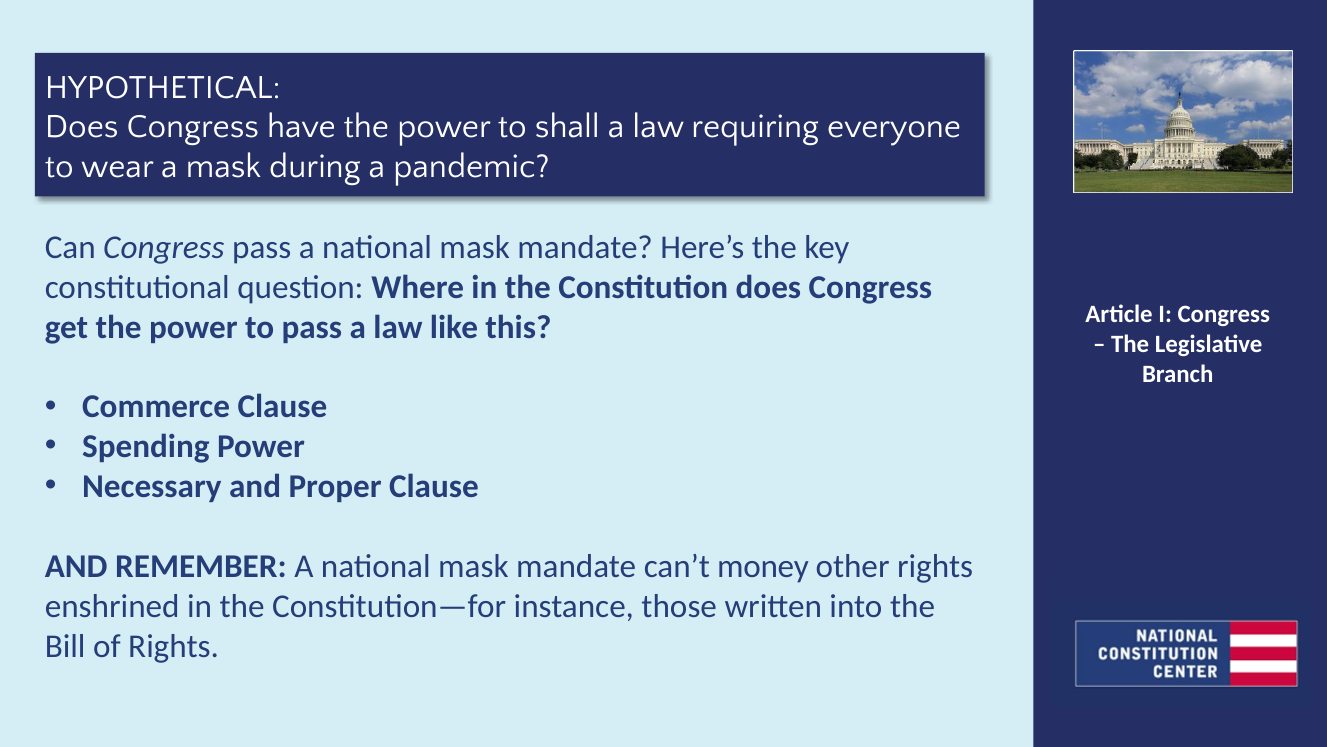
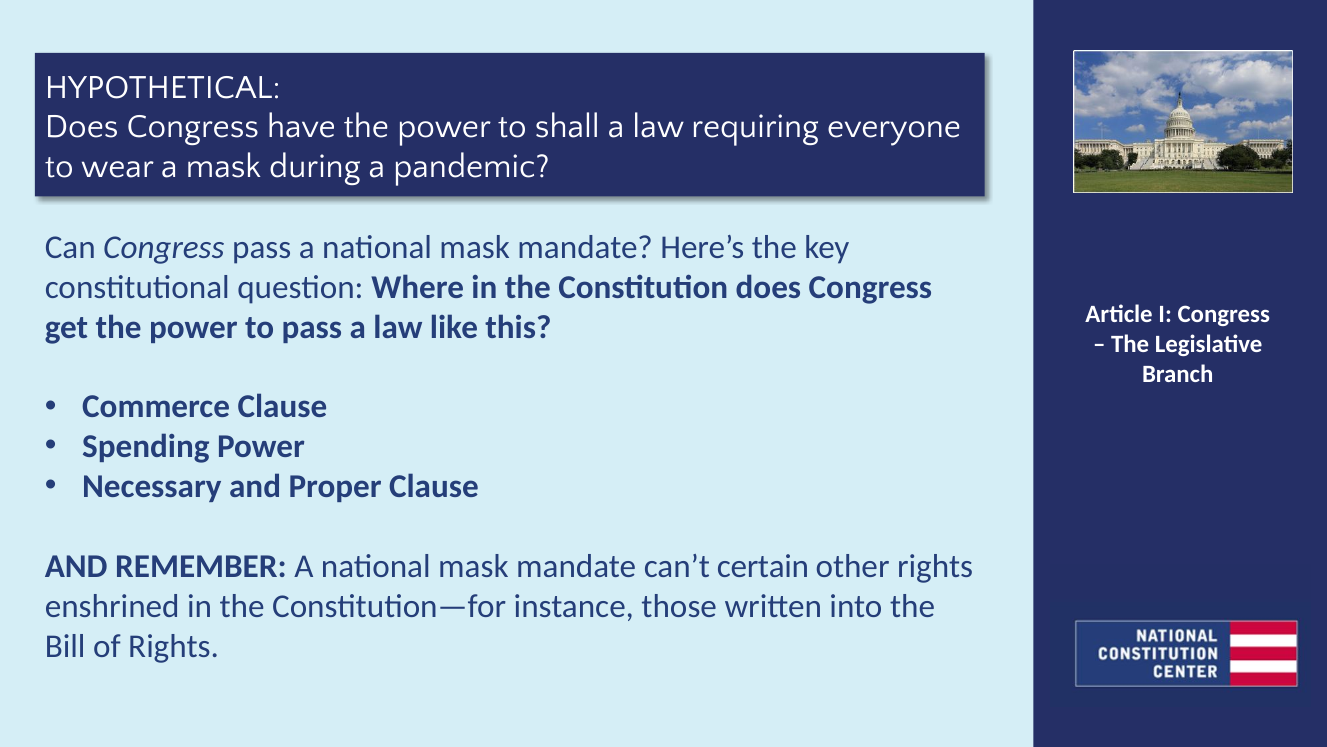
money: money -> certain
